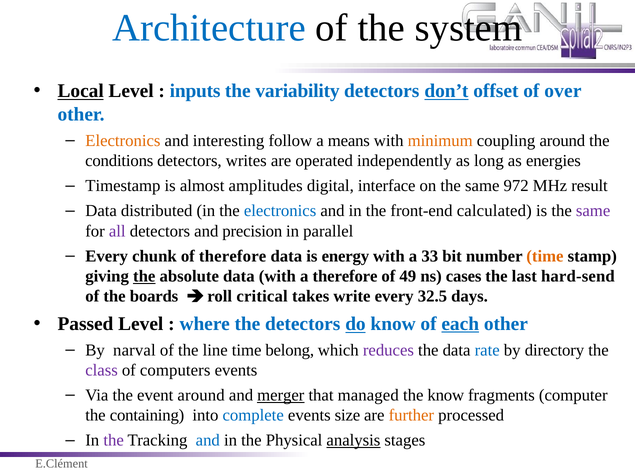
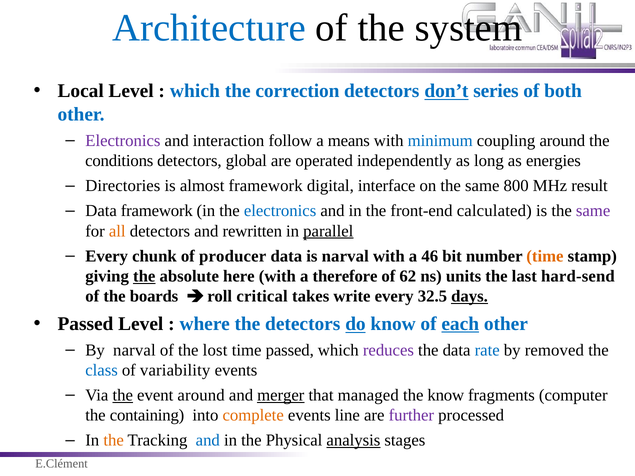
Local underline: present -> none
inputs at (195, 91): inputs -> which
variability: variability -> correction
offset: offset -> series
over: over -> both
Electronics at (123, 141) colour: orange -> purple
interesting: interesting -> interaction
minimum colour: orange -> blue
writes: writes -> global
Timestamp: Timestamp -> Directories
almost amplitudes: amplitudes -> framework
972: 972 -> 800
Data distributed: distributed -> framework
all colour: purple -> orange
precision: precision -> rewritten
parallel underline: none -> present
of therefore: therefore -> producer
is energy: energy -> narval
33: 33 -> 46
absolute data: data -> here
49: 49 -> 62
cases: cases -> units
days underline: none -> present
line: line -> lost
time belong: belong -> passed
directory: directory -> removed
class colour: purple -> blue
computers: computers -> variability
the at (123, 396) underline: none -> present
complete colour: blue -> orange
size: size -> line
further colour: orange -> purple
the at (114, 441) colour: purple -> orange
